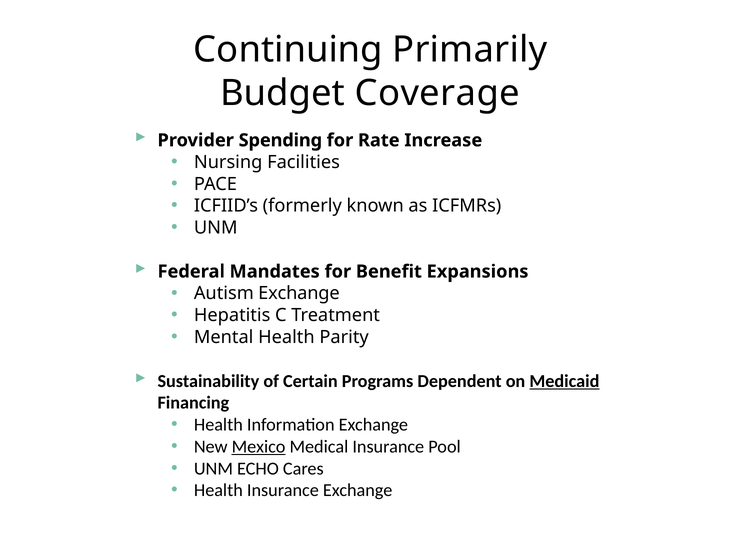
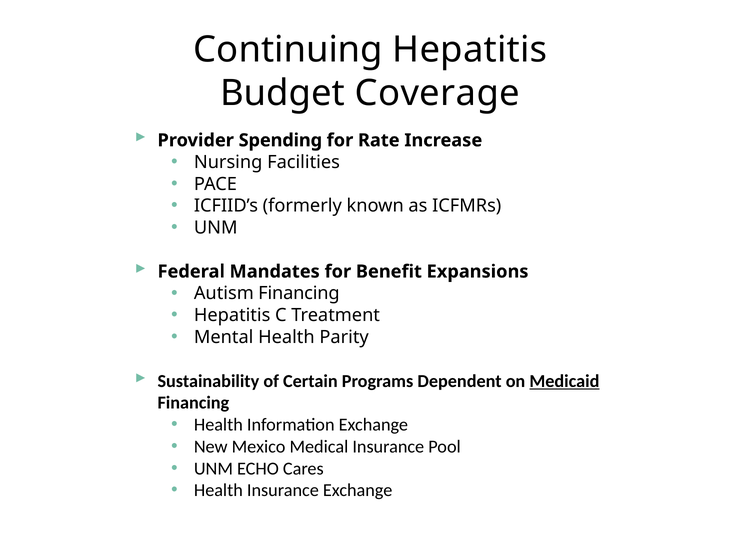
Continuing Primarily: Primarily -> Hepatitis
Autism Exchange: Exchange -> Financing
Mexico underline: present -> none
